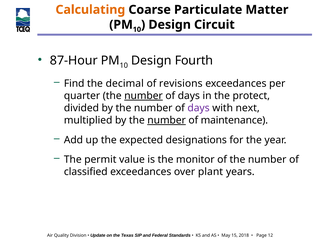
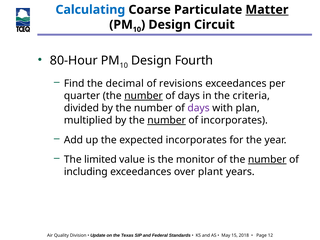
Calculating colour: orange -> blue
Matter underline: none -> present
87-Hour: 87-Hour -> 80-Hour
protect: protect -> criteria
next: next -> plan
of maintenance: maintenance -> incorporates
expected designations: designations -> incorporates
permit: permit -> limited
number at (267, 160) underline: none -> present
classified: classified -> including
